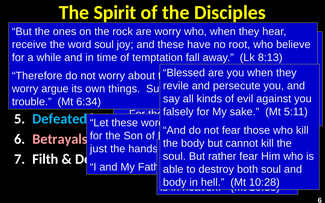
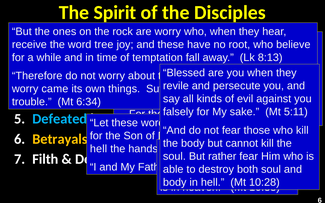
soul at (104, 45): soul -> tree
argue: argue -> came
Betrayals colour: pink -> yellow
just at (99, 149): just -> hell
